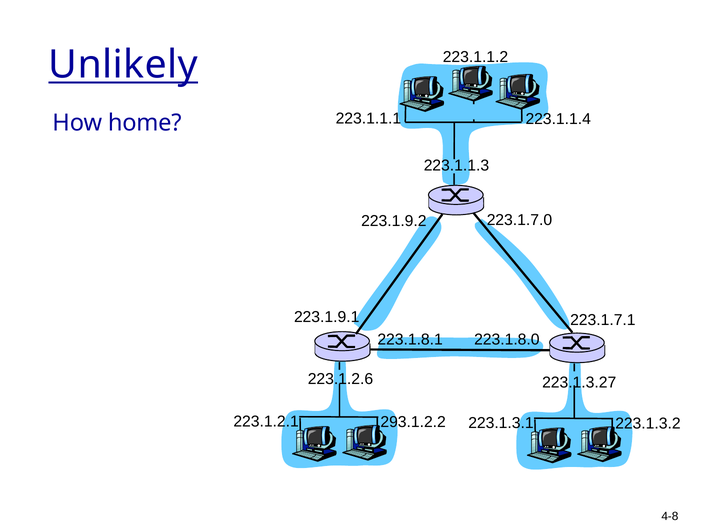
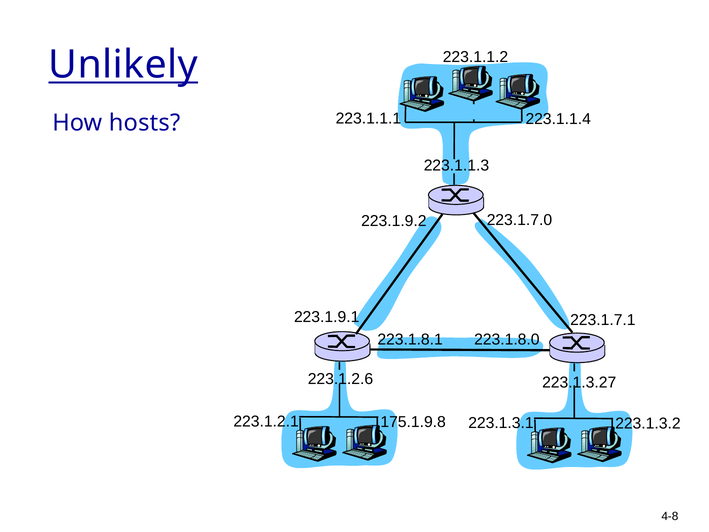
home: home -> hosts
293.1.2.2: 293.1.2.2 -> 175.1.9.8
